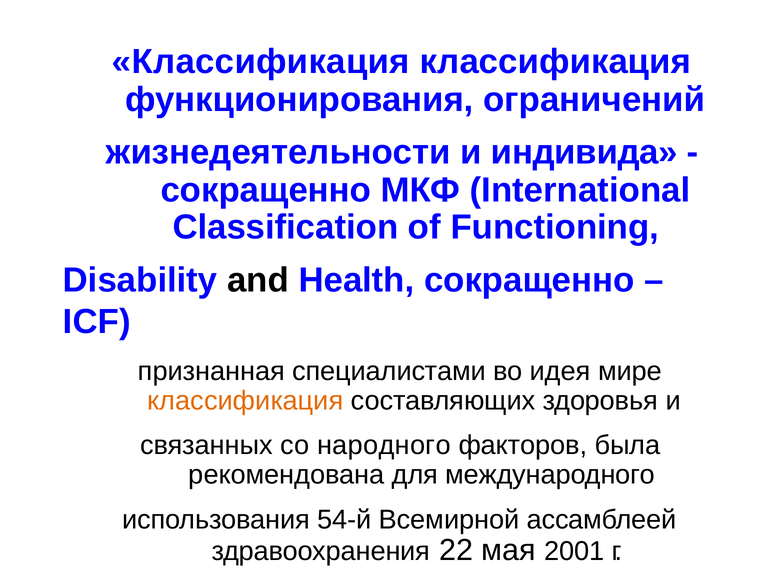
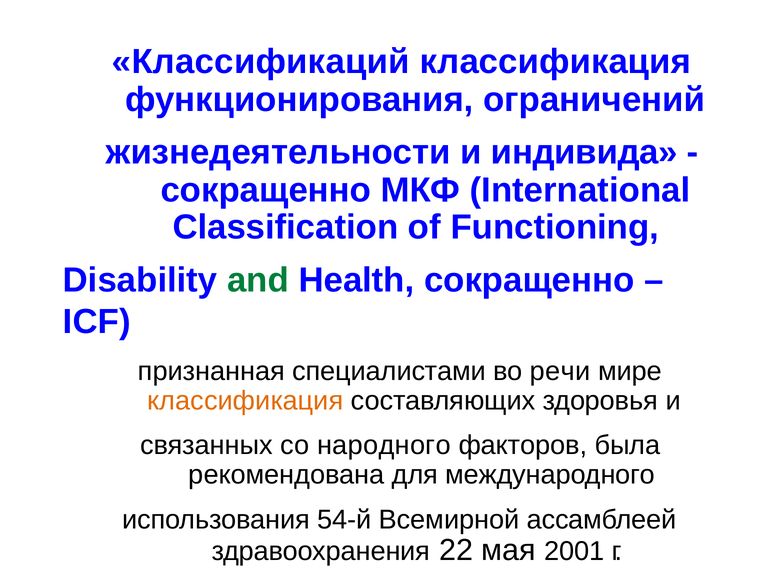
Классификация at (261, 62): Классификация -> Классификаций
and colour: black -> green
идея: идея -> речи
